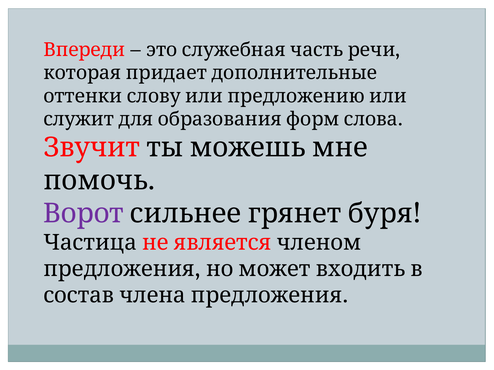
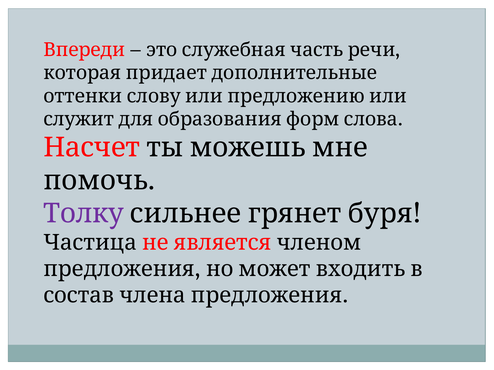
Звучит: Звучит -> Насчет
Ворот: Ворот -> Толку
